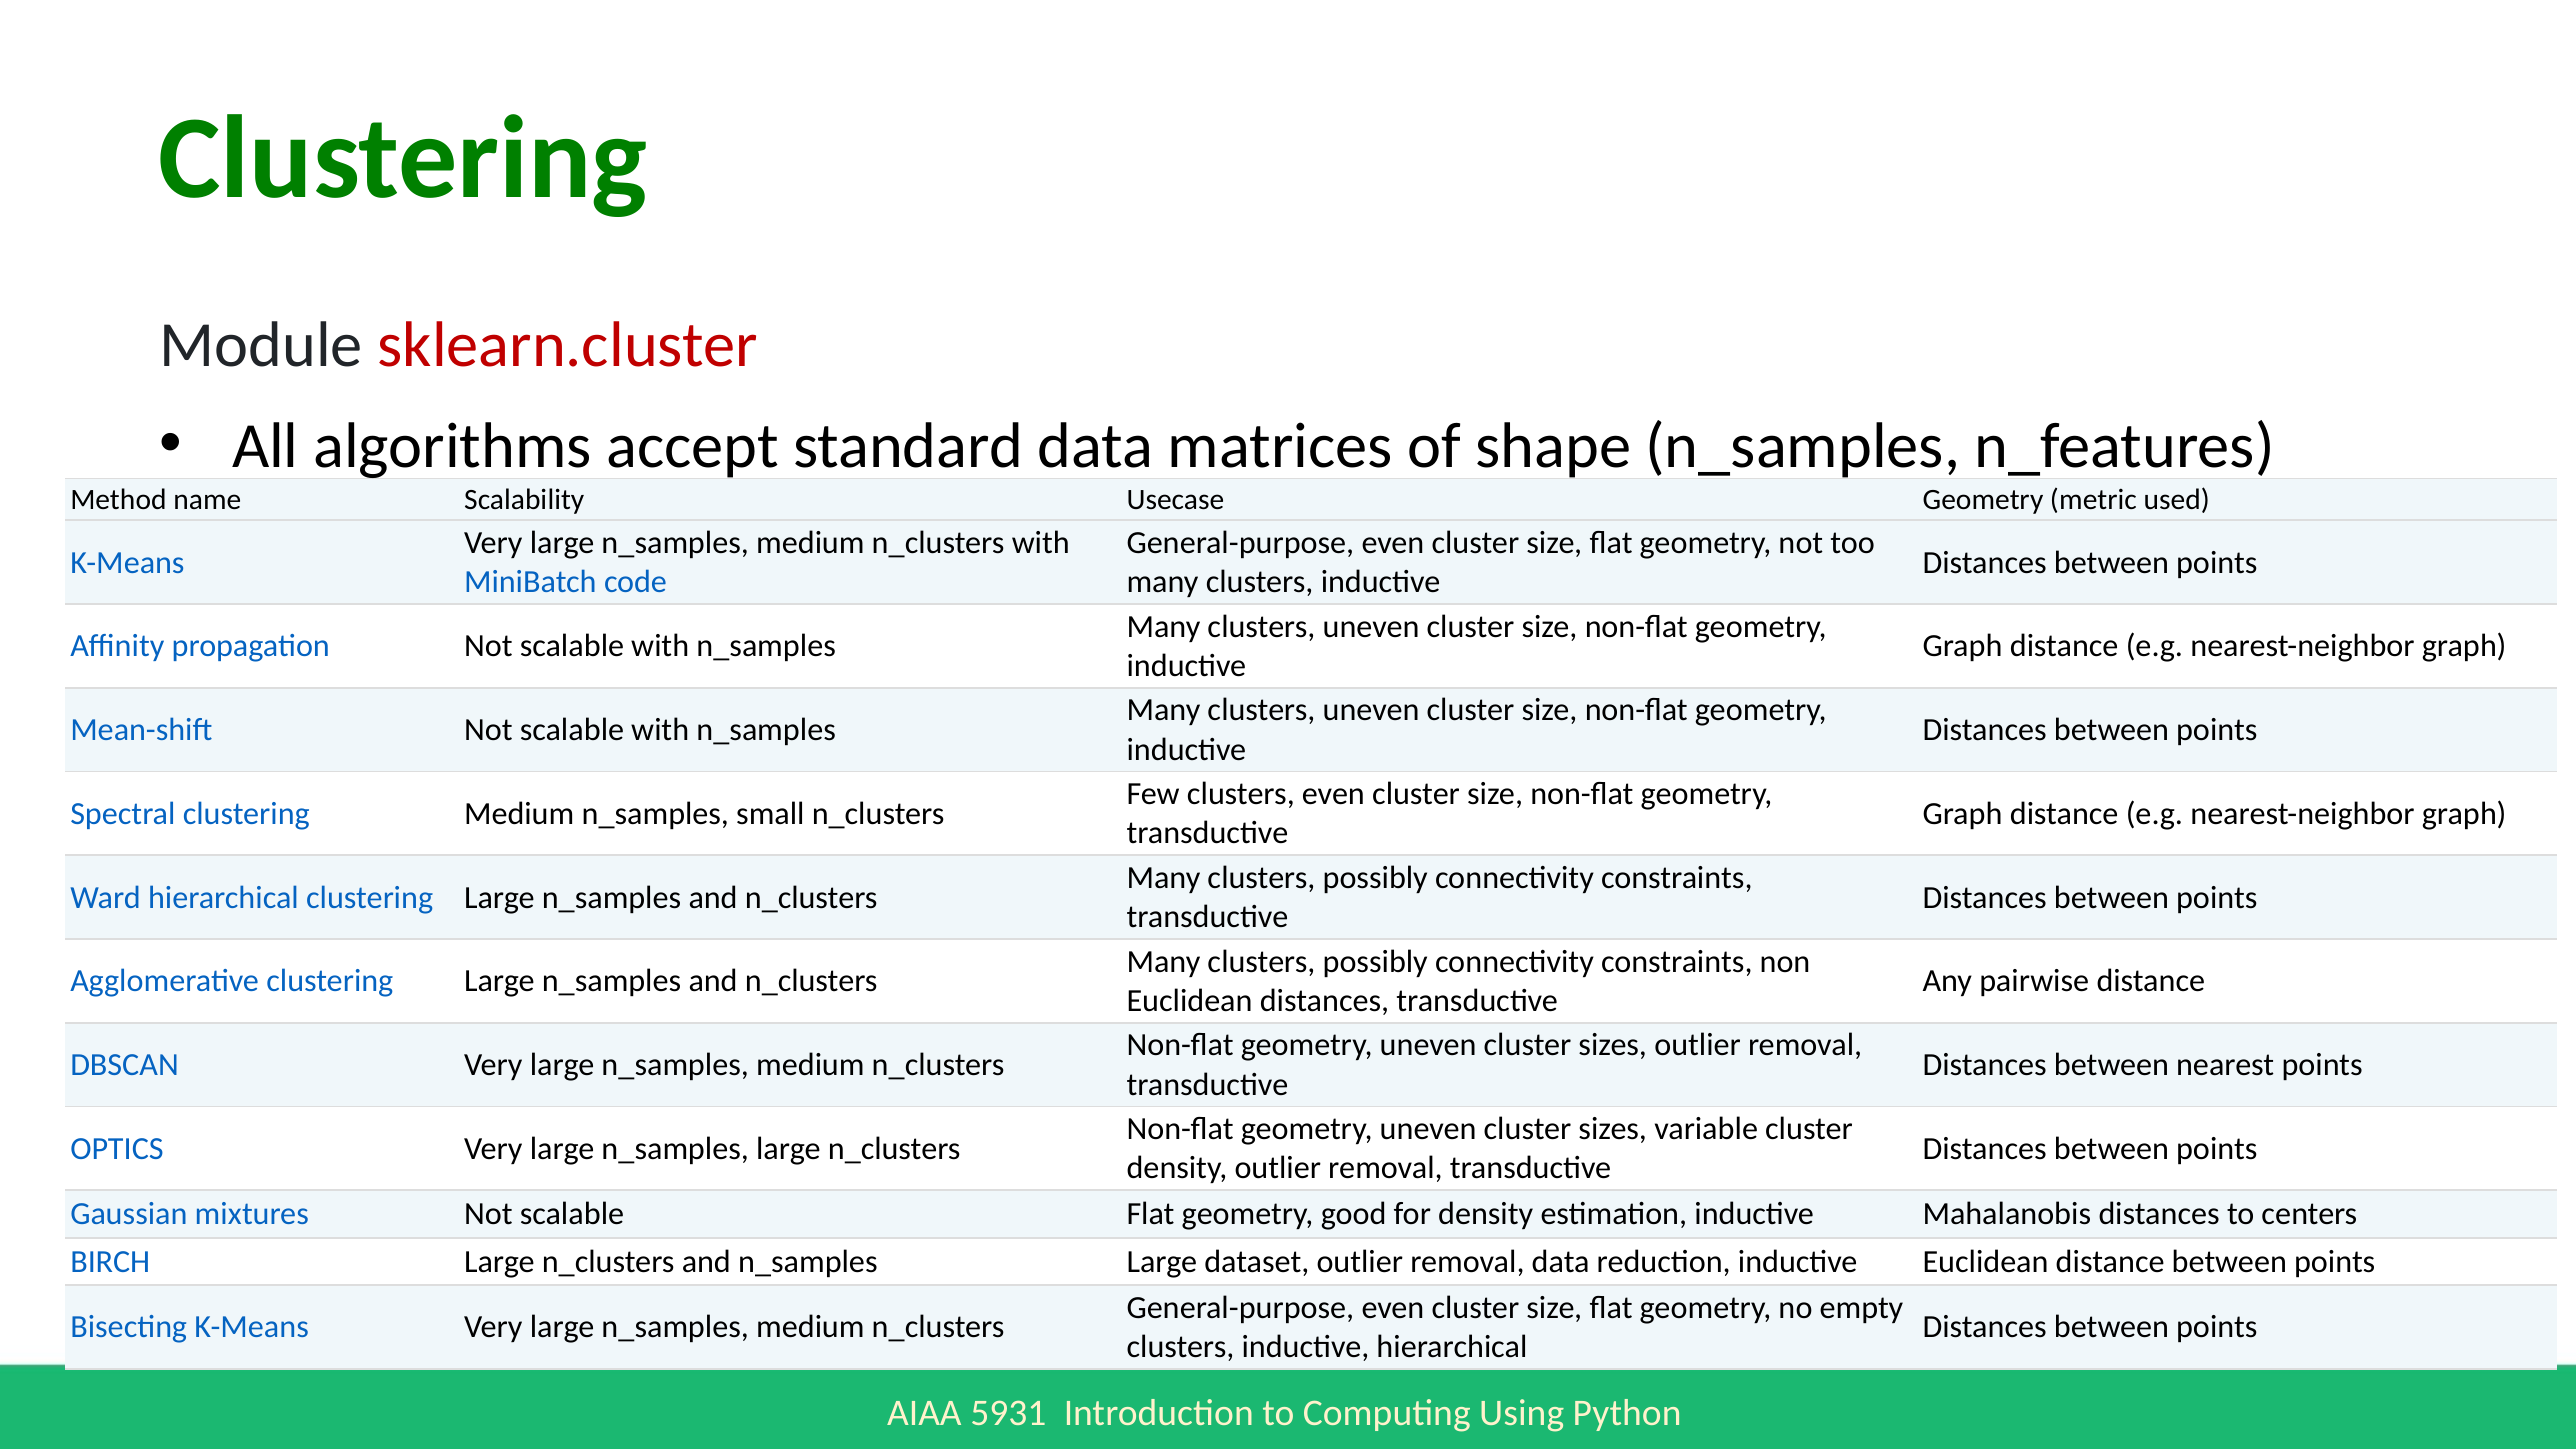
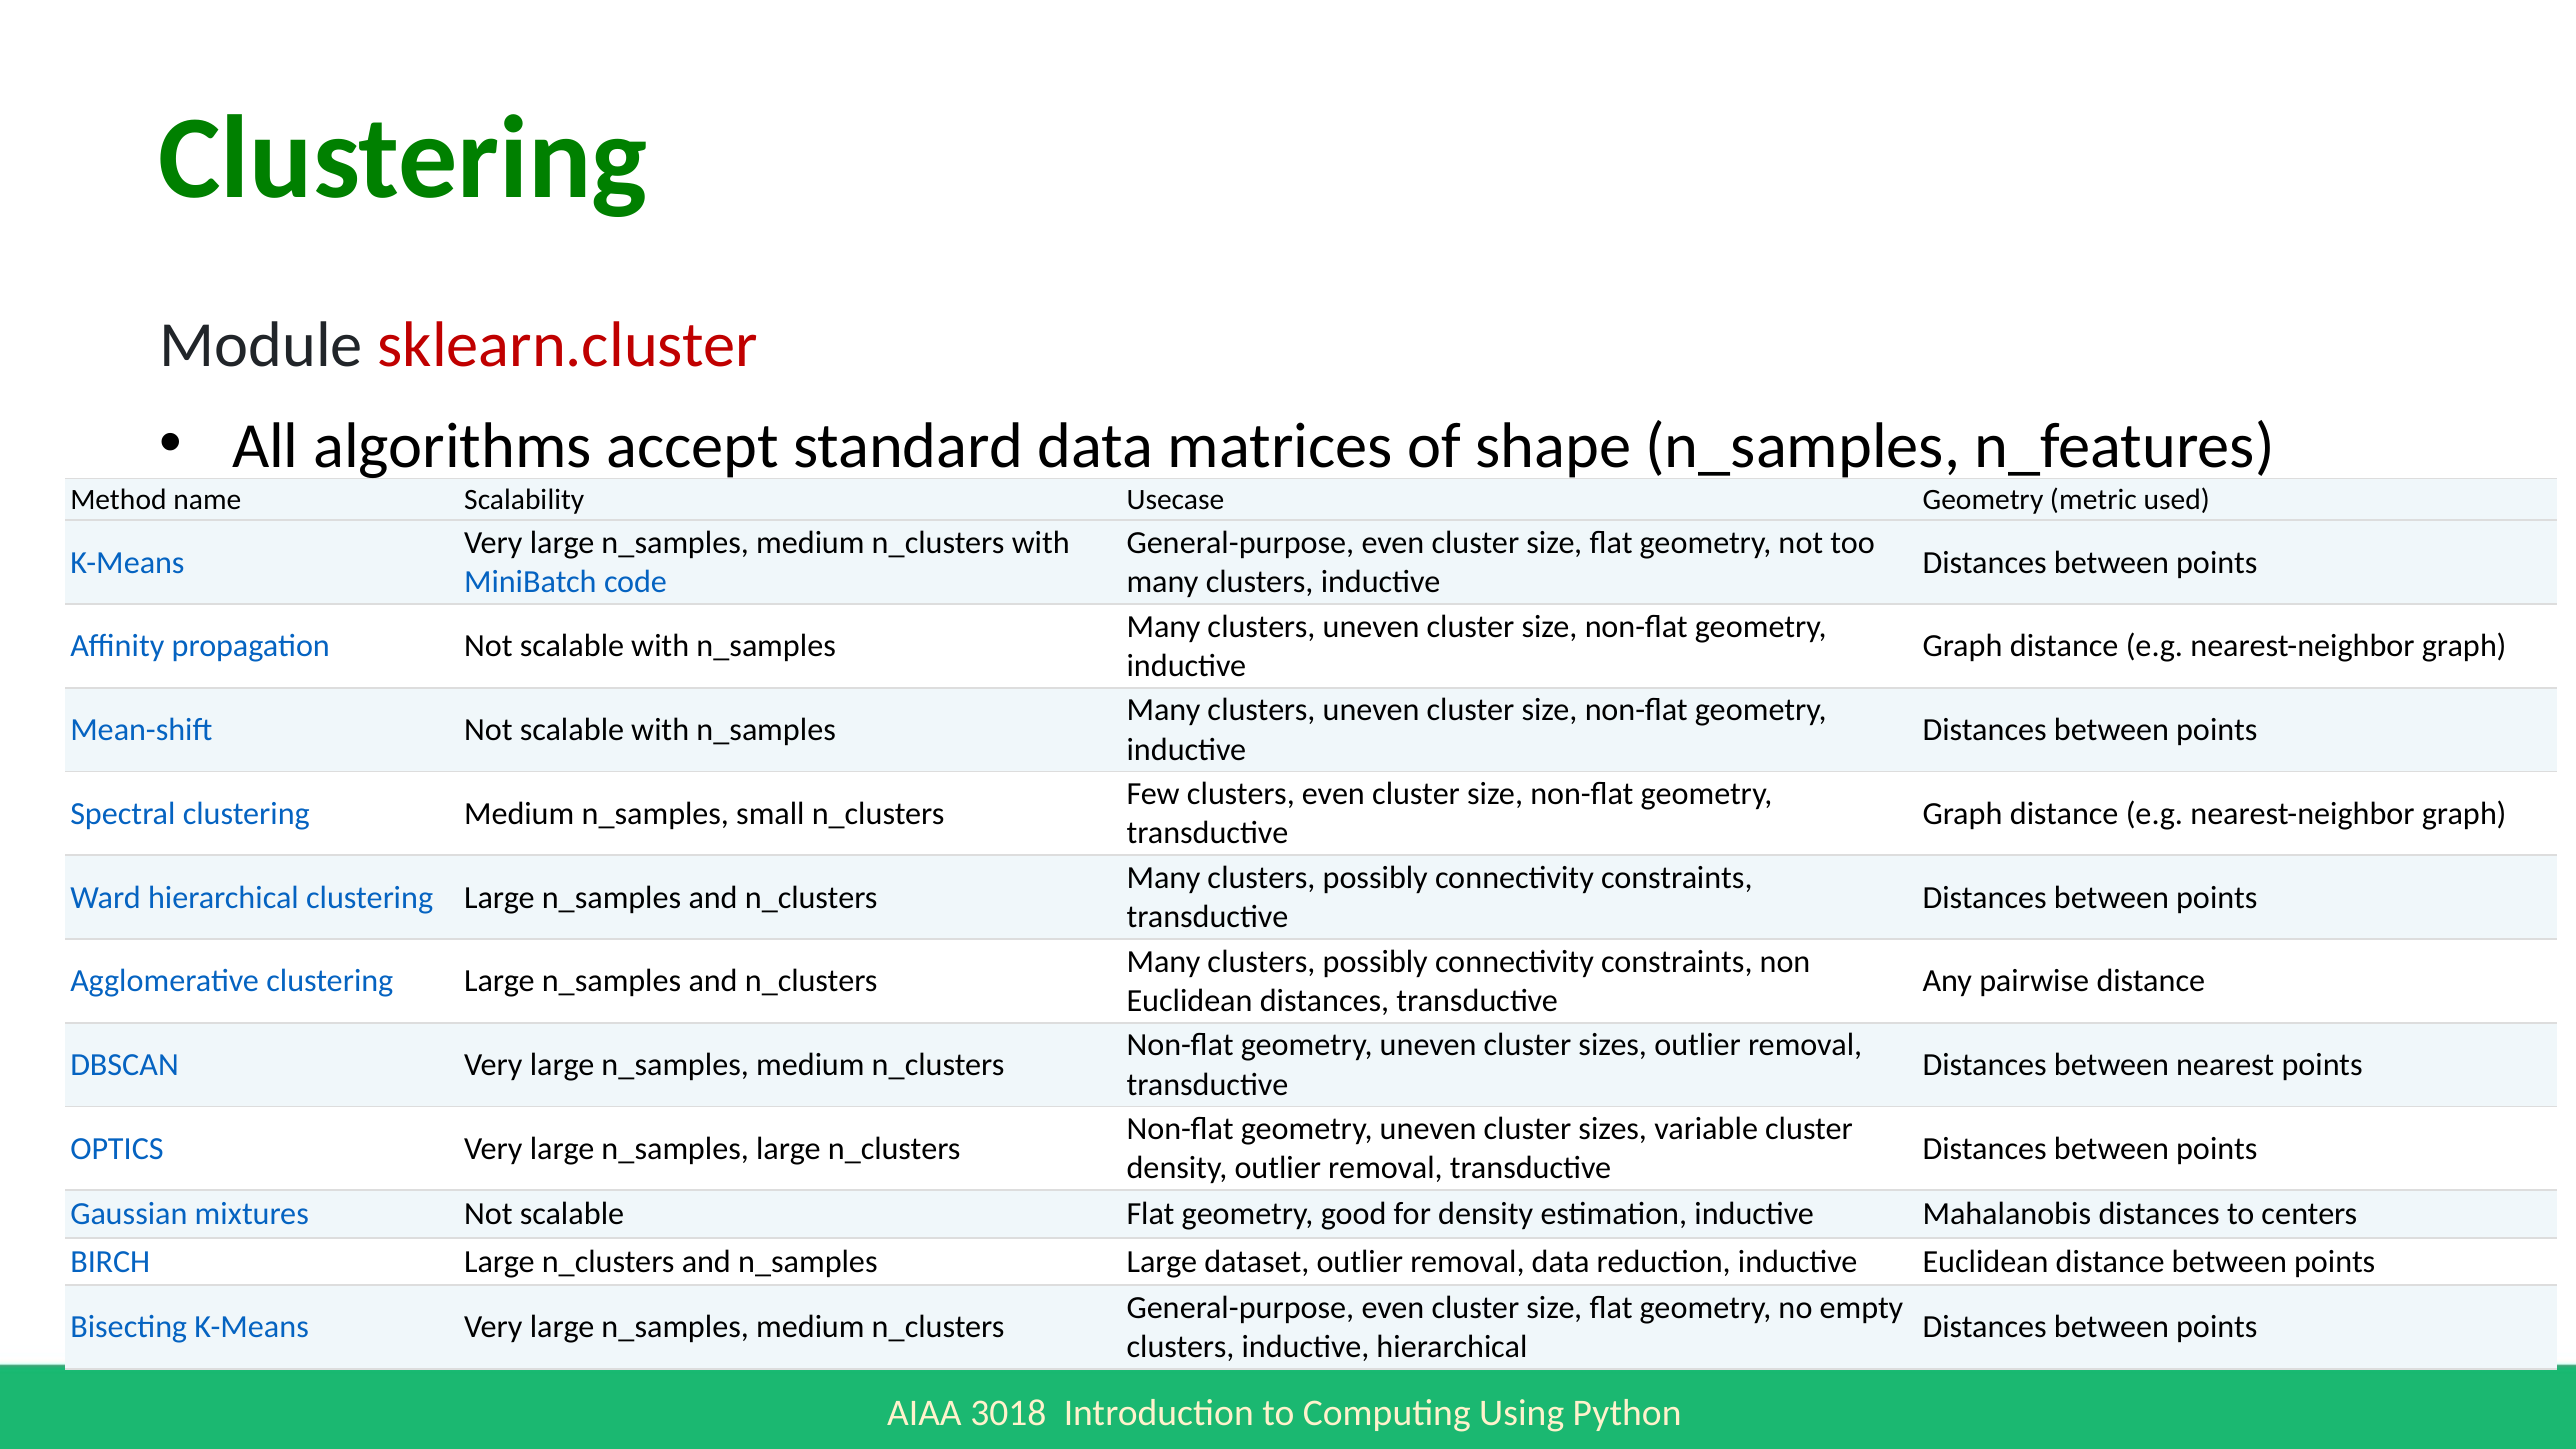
5931: 5931 -> 3018
